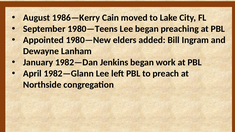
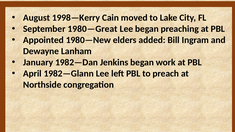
1986—Kerry: 1986—Kerry -> 1998—Kerry
1980—Teens: 1980—Teens -> 1980—Great
